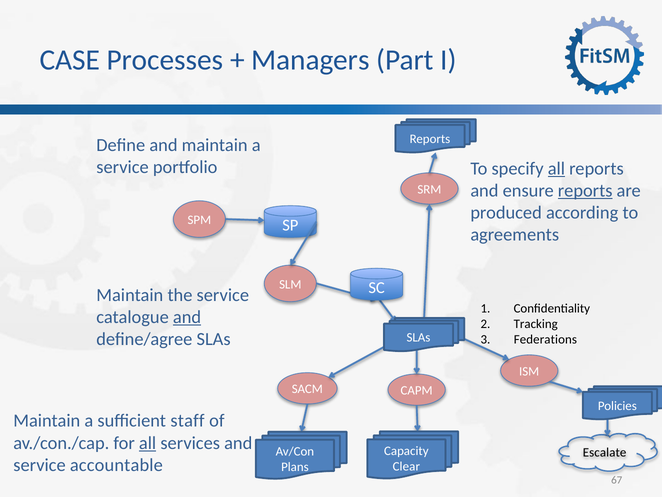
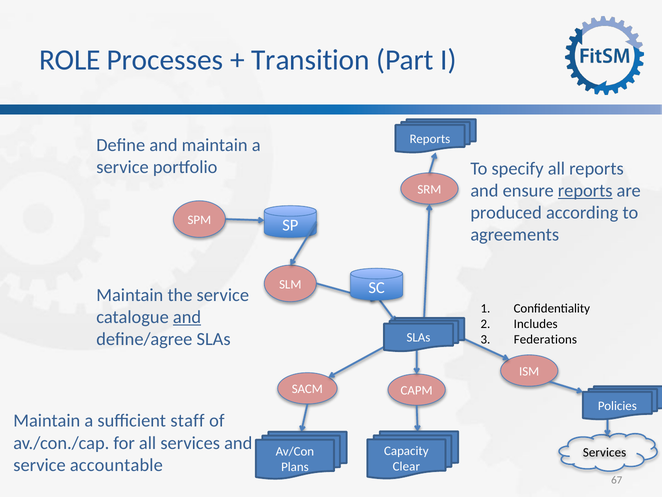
CASE: CASE -> ROLE
Managers: Managers -> Transition
all at (556, 168) underline: present -> none
Tracking: Tracking -> Includes
all at (148, 443) underline: present -> none
Escalate at (605, 452): Escalate -> Services
